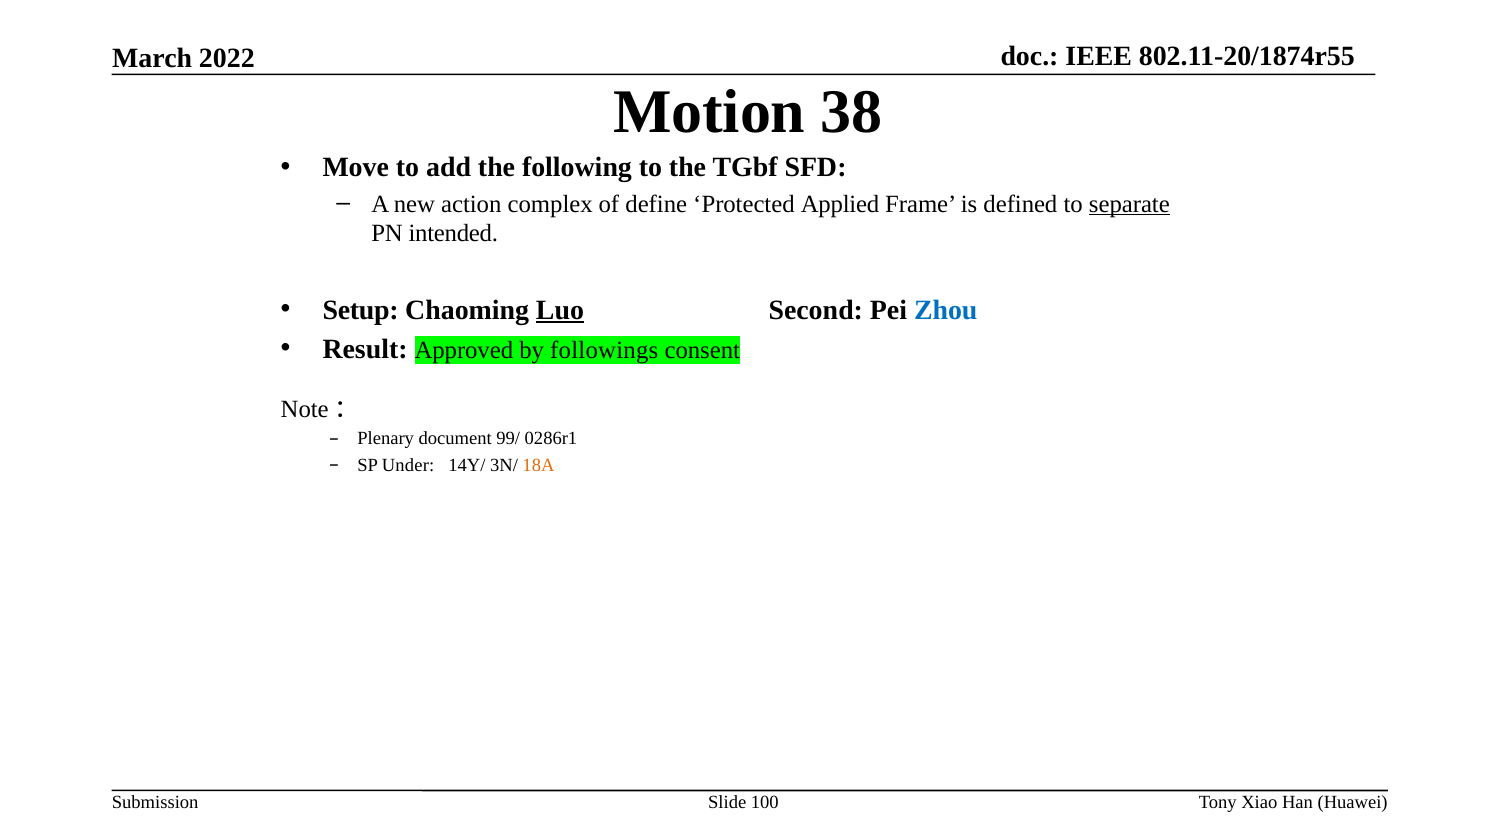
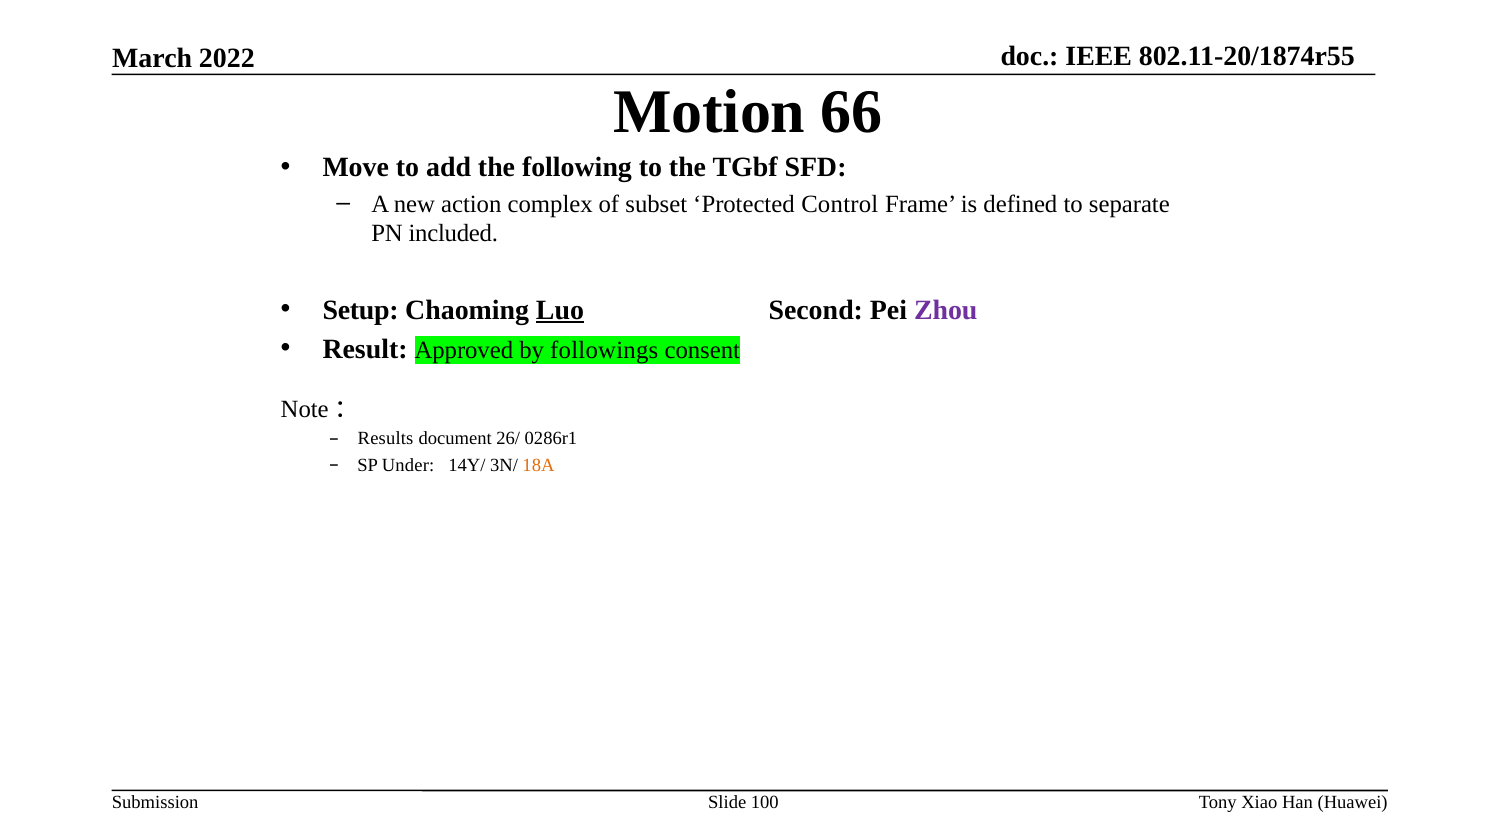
38: 38 -> 66
define: define -> subset
Applied: Applied -> Control
separate underline: present -> none
intended: intended -> included
Zhou colour: blue -> purple
Plenary: Plenary -> Results
99/: 99/ -> 26/
